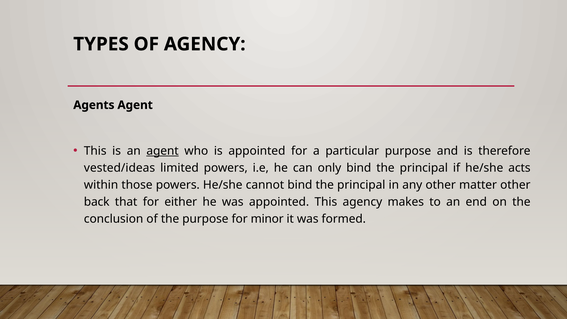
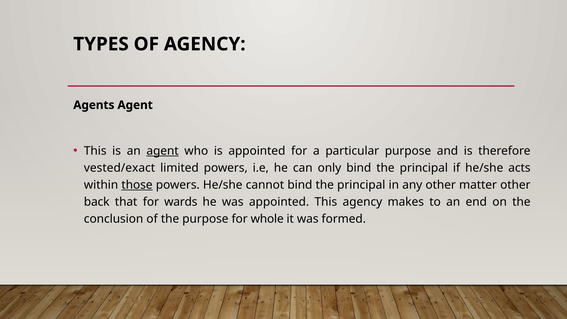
vested/ideas: vested/ideas -> vested/exact
those underline: none -> present
either: either -> wards
minor: minor -> whole
